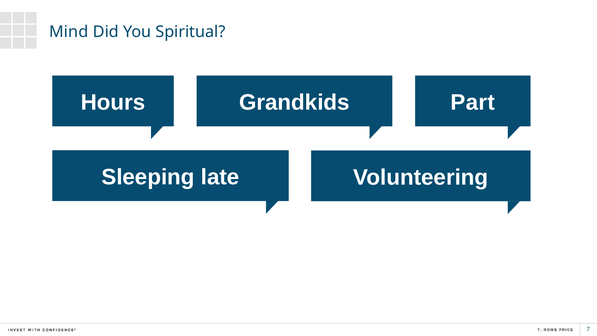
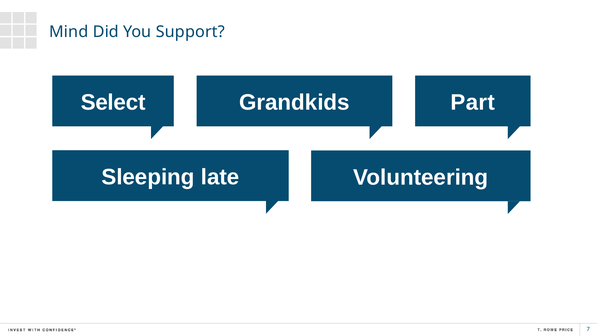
Spiritual: Spiritual -> Support
Hours: Hours -> Select
